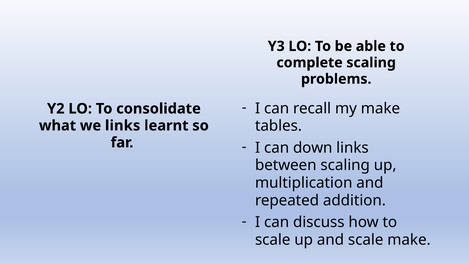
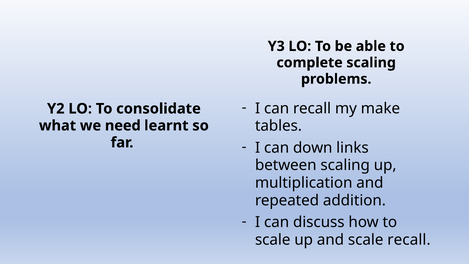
we links: links -> need
scale make: make -> recall
